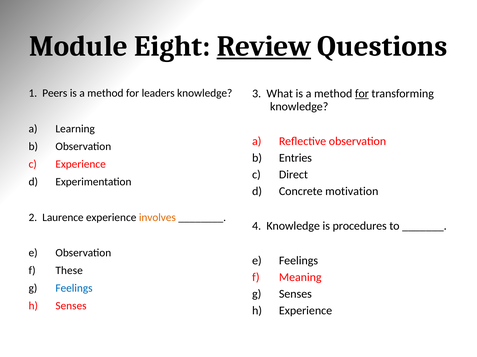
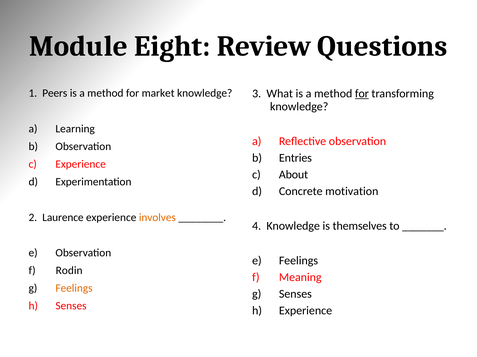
Review underline: present -> none
leaders: leaders -> market
Direct: Direct -> About
procedures: procedures -> themselves
These: These -> Rodin
Feelings at (74, 289) colour: blue -> orange
